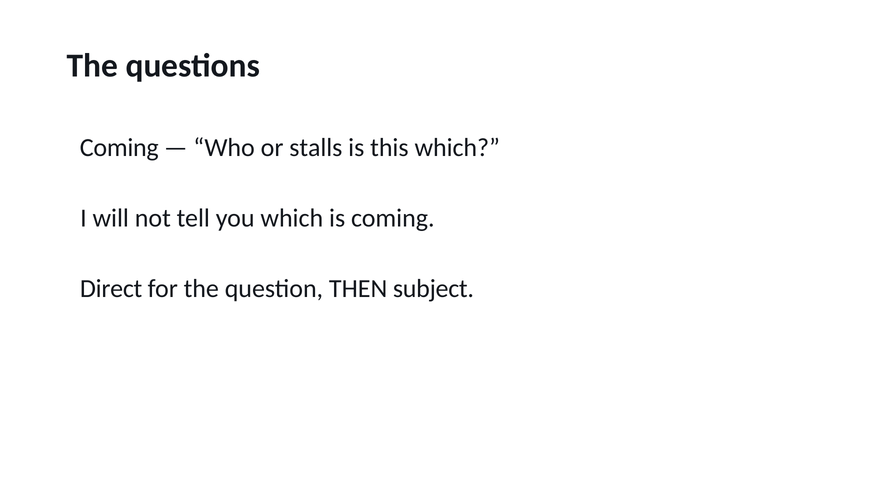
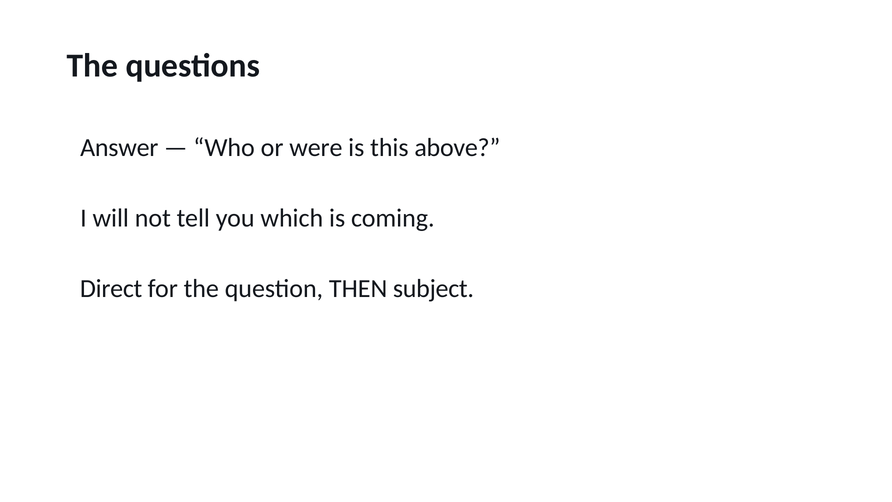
Coming at (119, 148): Coming -> Answer
stalls: stalls -> were
this which: which -> above
